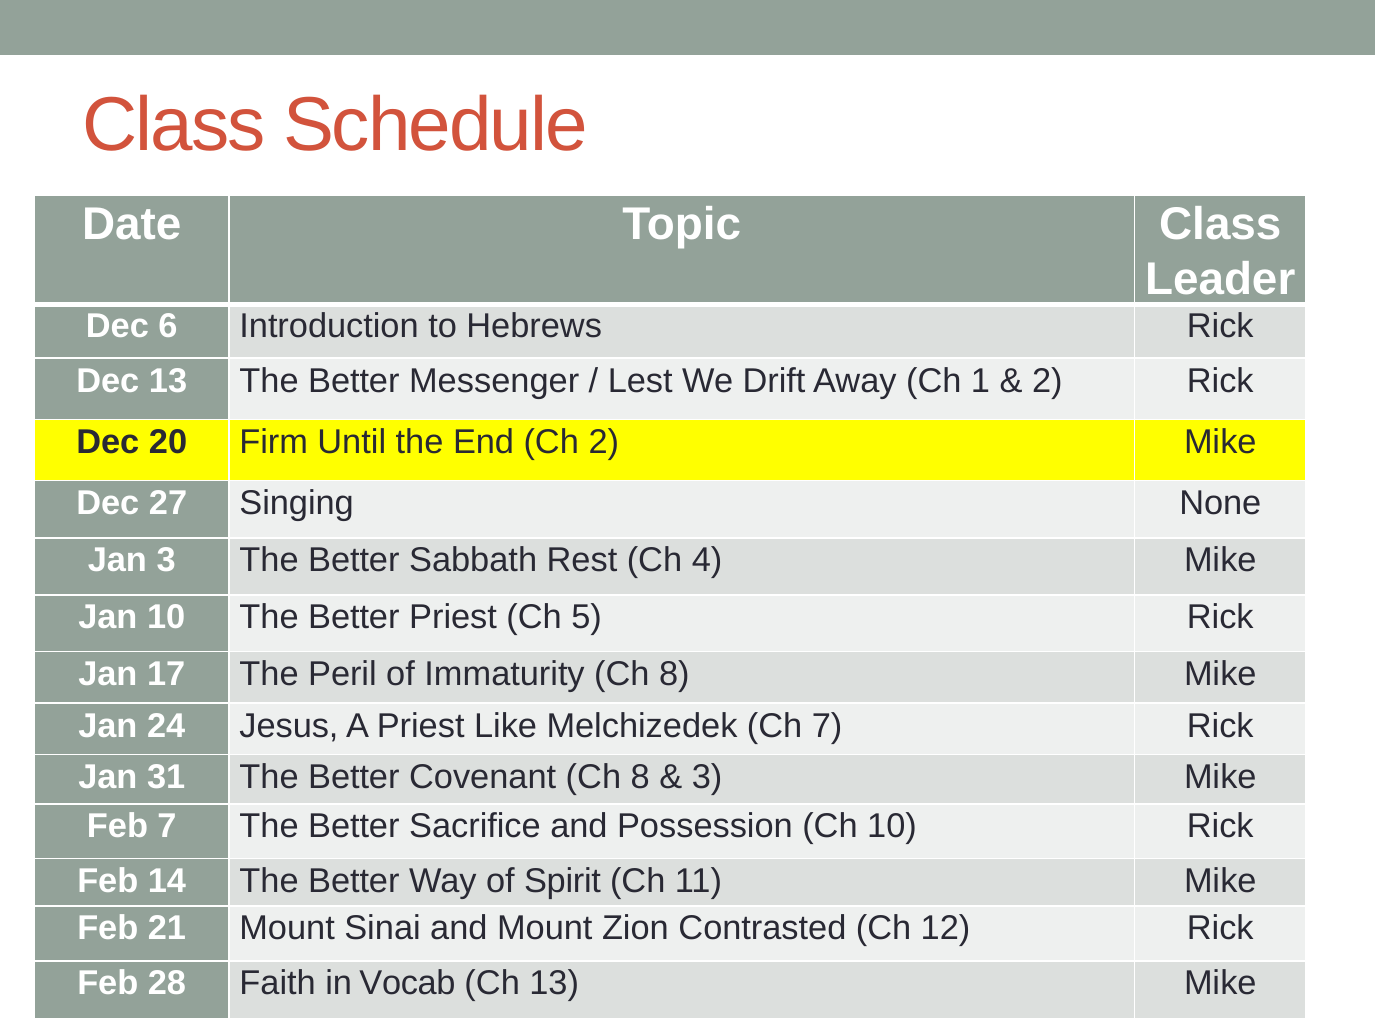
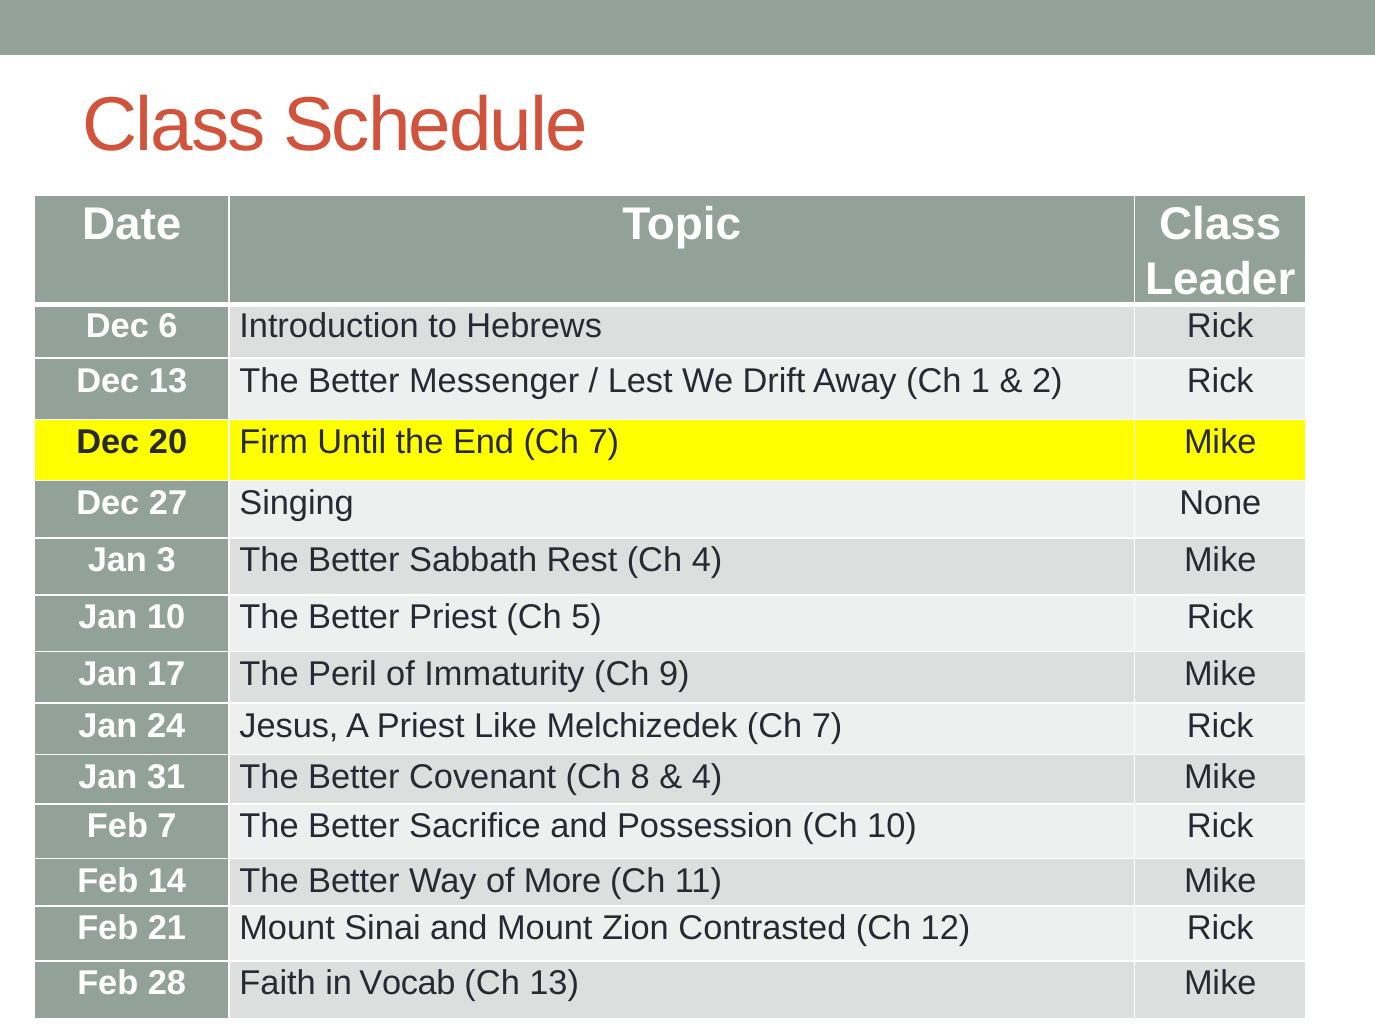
End Ch 2: 2 -> 7
Immaturity Ch 8: 8 -> 9
3 at (707, 777): 3 -> 4
Spirit: Spirit -> More
